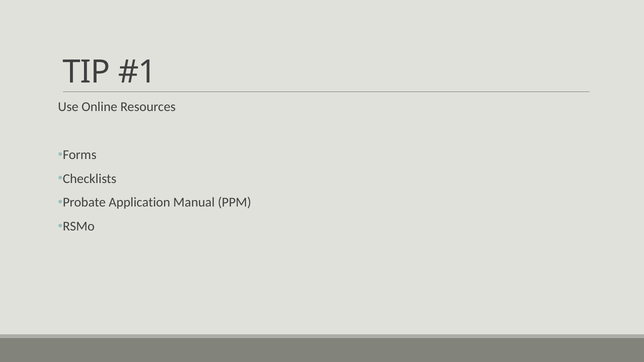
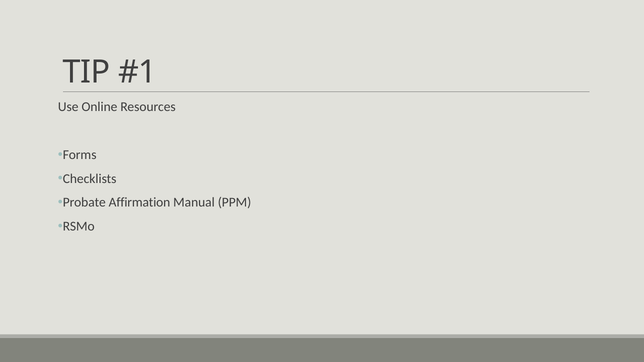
Application: Application -> Affirmation
